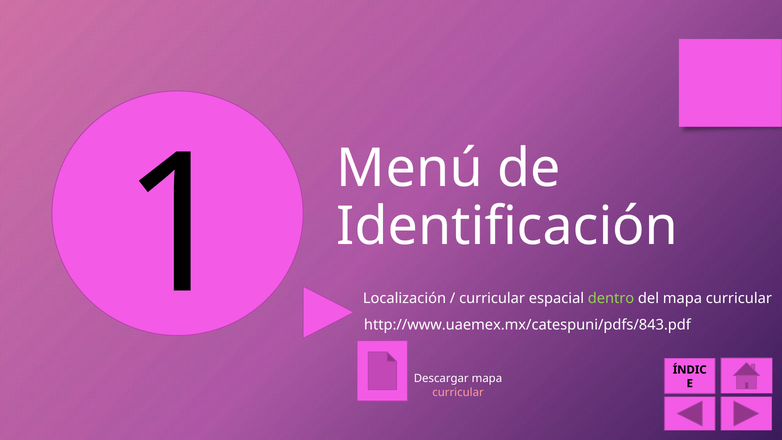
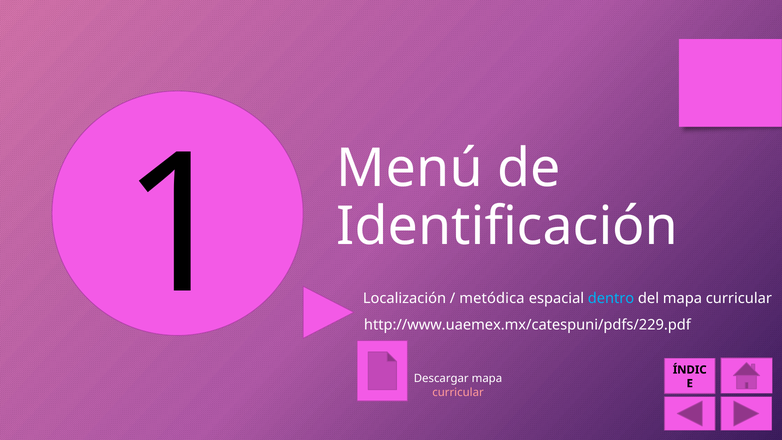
curricular at (492, 298): curricular -> metódica
dentro colour: light green -> light blue
http://www.uaemex.mx/catespuni/pdfs/843.pdf: http://www.uaemex.mx/catespuni/pdfs/843.pdf -> http://www.uaemex.mx/catespuni/pdfs/229.pdf
